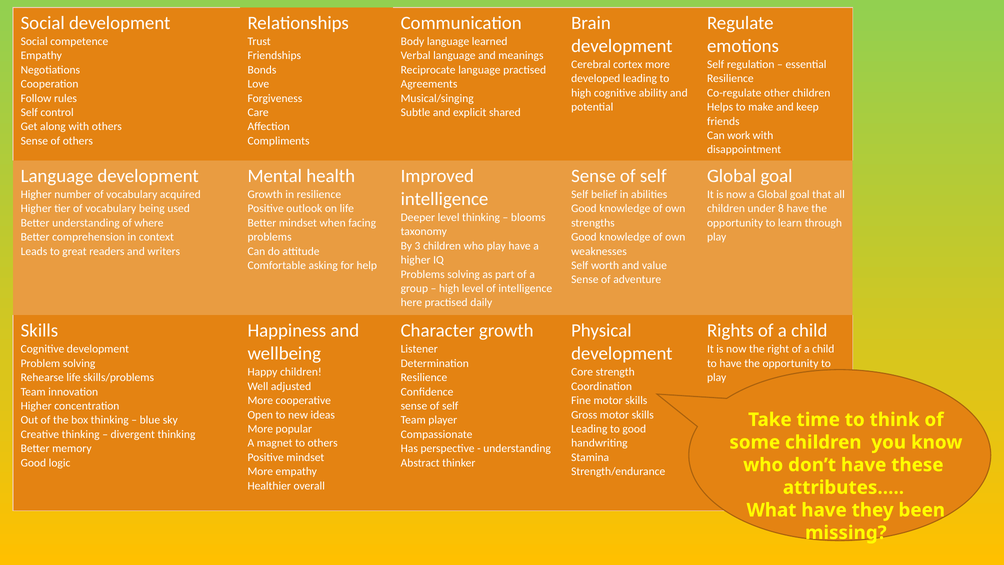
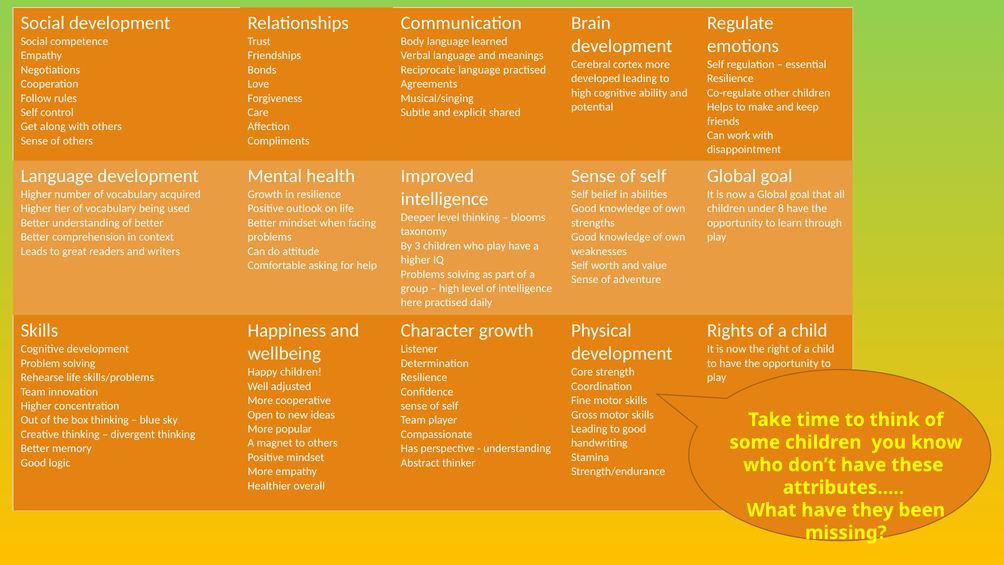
of where: where -> better
